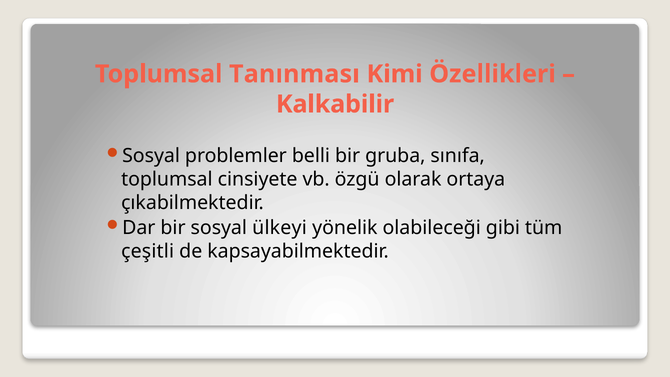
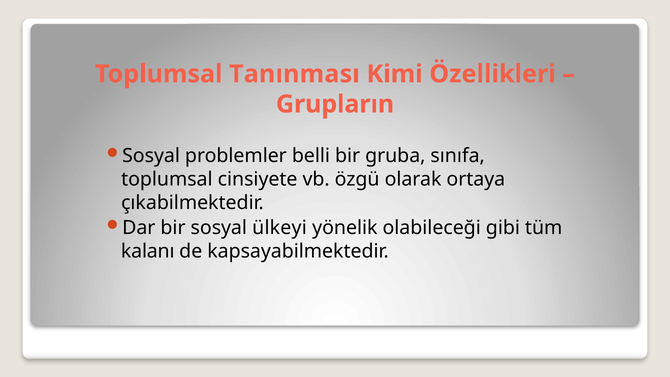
Kalkabilir: Kalkabilir -> Grupların
çeşitli: çeşitli -> kalanı
